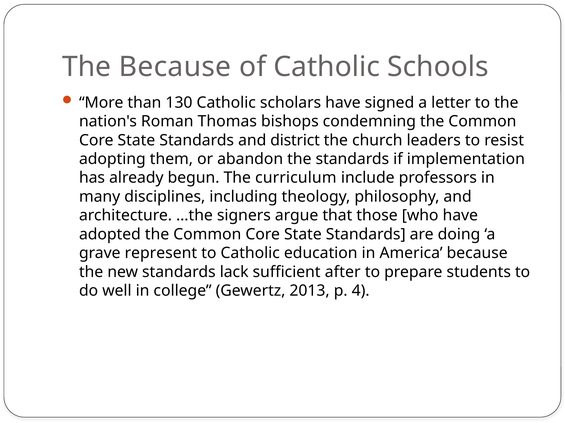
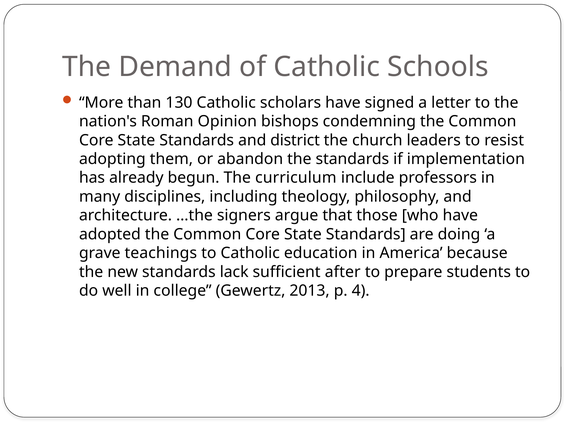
The Because: Because -> Demand
Thomas: Thomas -> Opinion
represent: represent -> teachings
